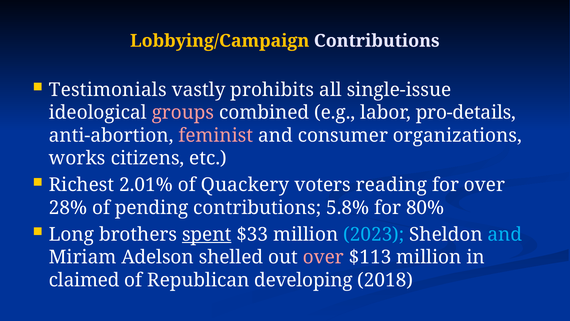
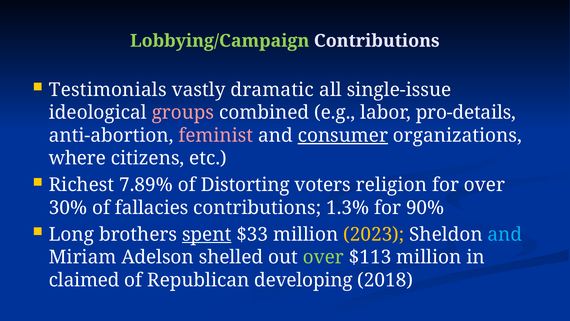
Lobbying/Campaign colour: yellow -> light green
prohibits: prohibits -> dramatic
consumer underline: none -> present
works: works -> where
2.01%: 2.01% -> 7.89%
Quackery: Quackery -> Distorting
reading: reading -> religion
28%: 28% -> 30%
pending: pending -> fallacies
5.8%: 5.8% -> 1.3%
80%: 80% -> 90%
2023 colour: light blue -> yellow
over at (323, 257) colour: pink -> light green
